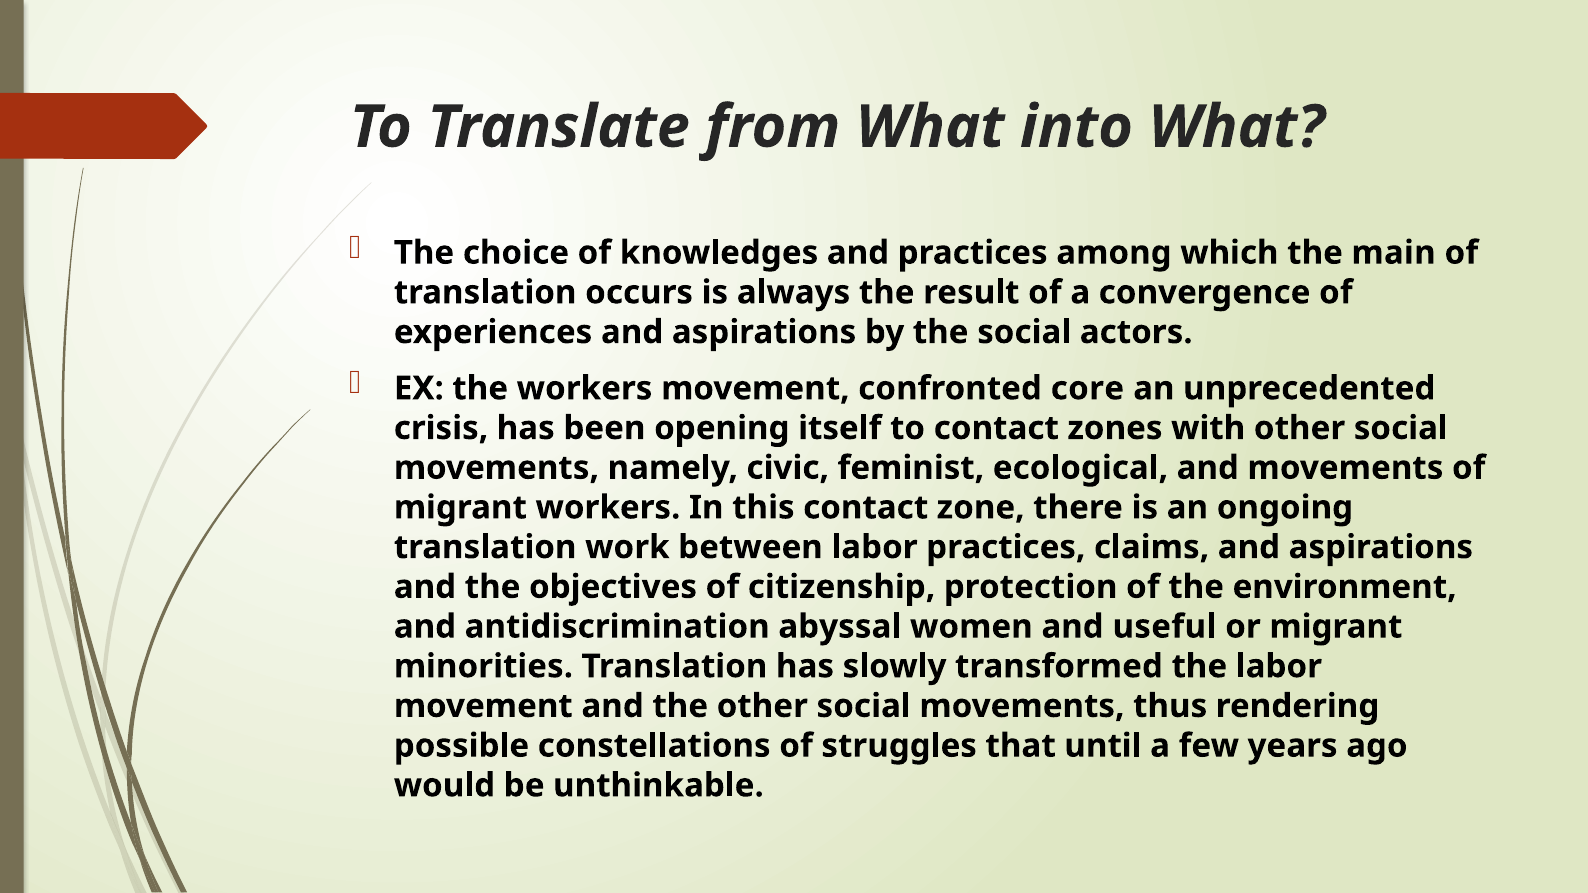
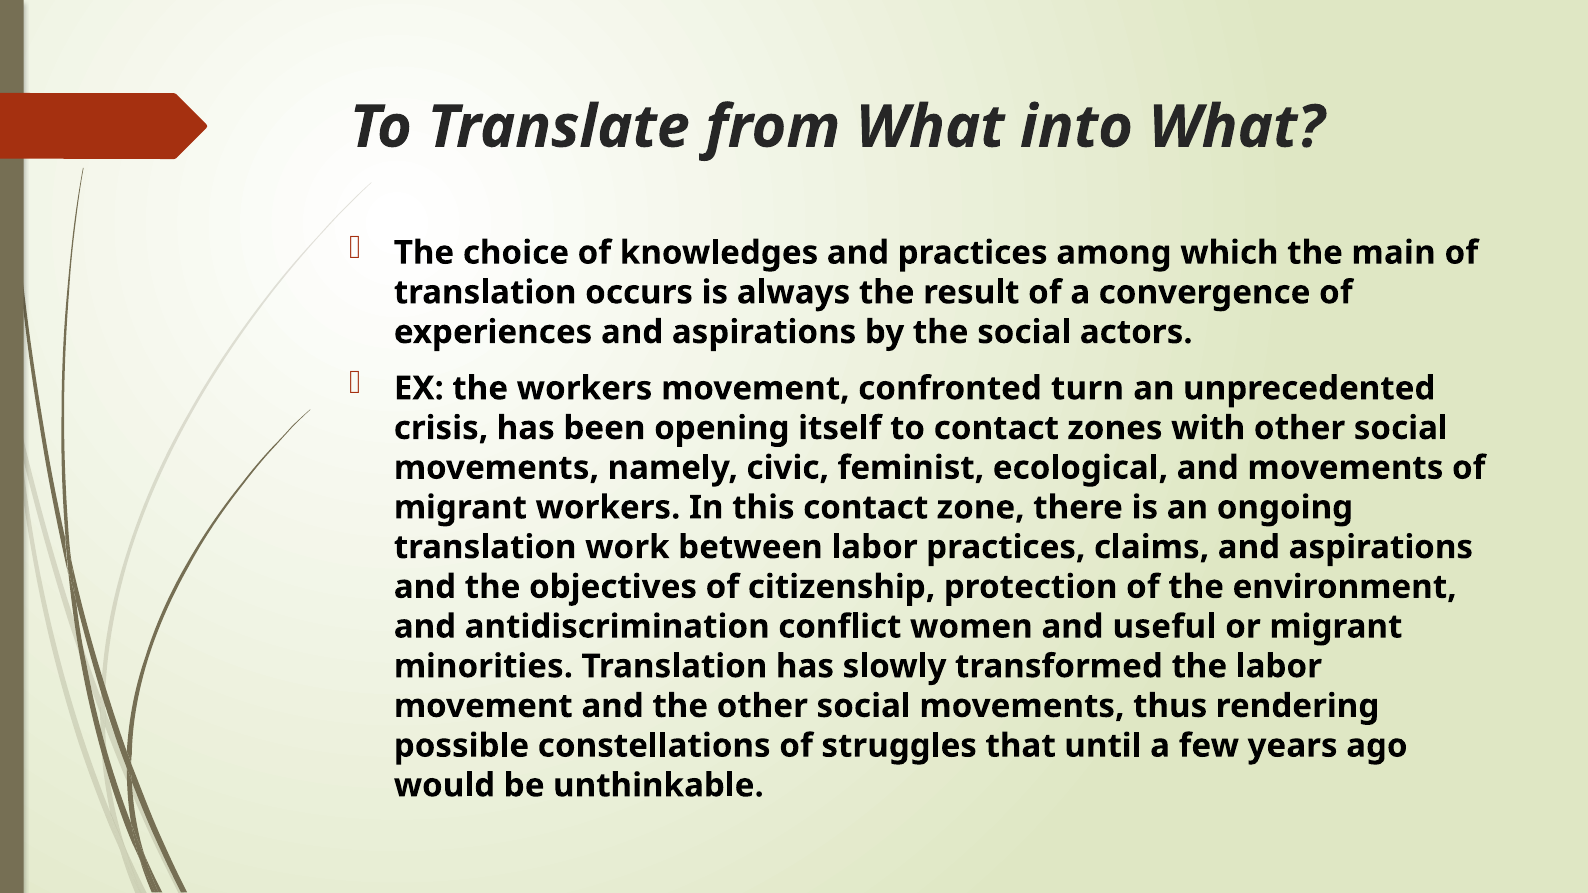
core: core -> turn
abyssal: abyssal -> conflict
